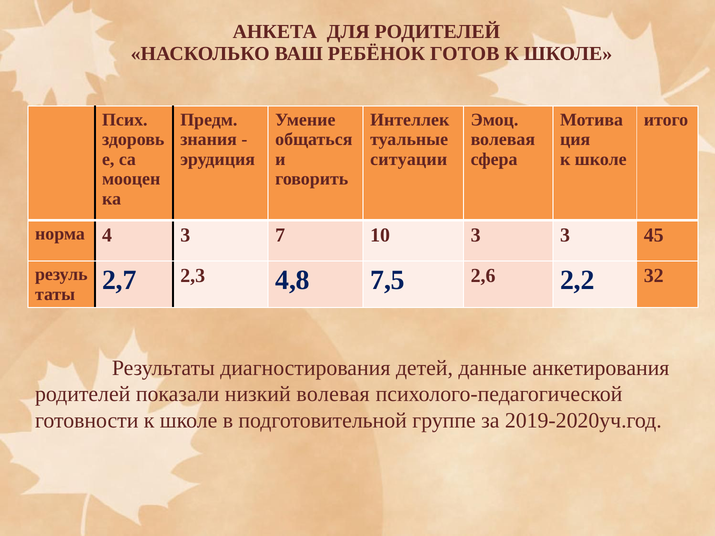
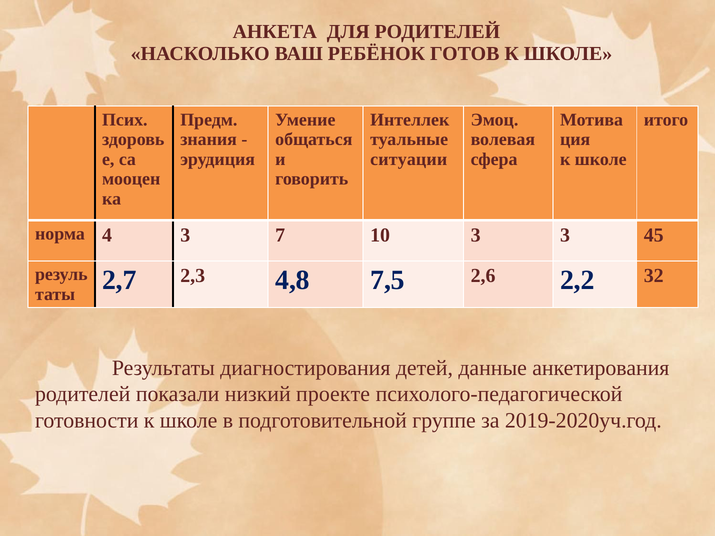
низкий волевая: волевая -> проекте
